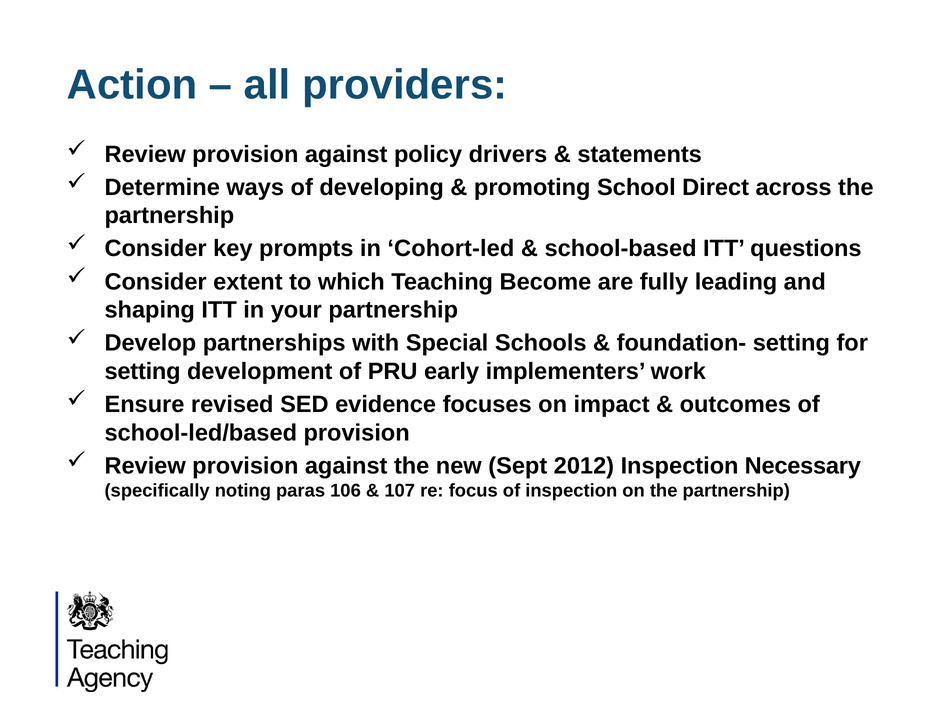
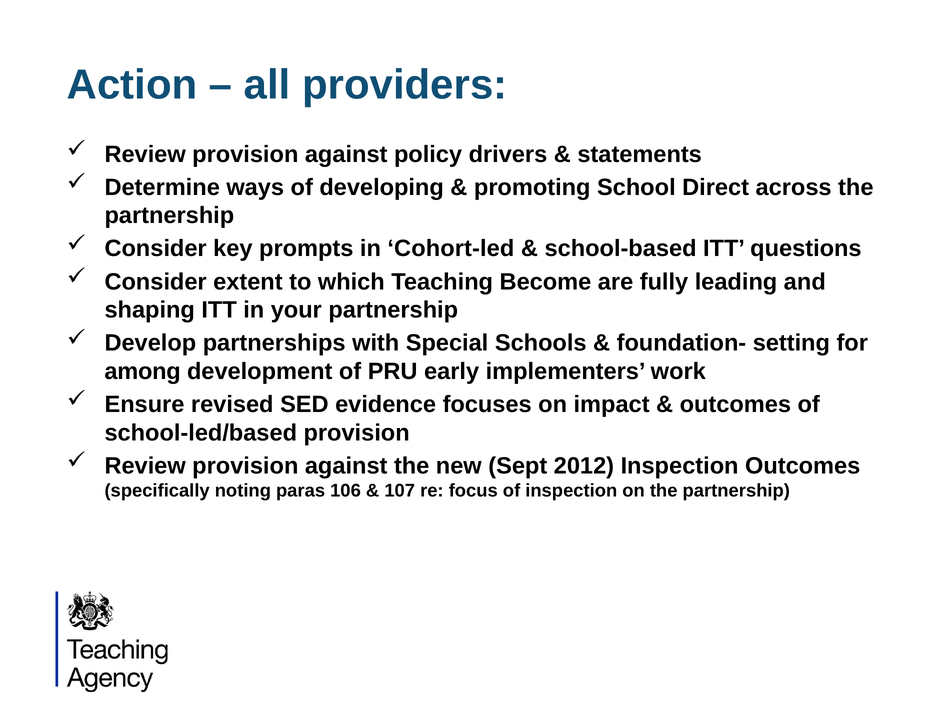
setting at (143, 371): setting -> among
Inspection Necessary: Necessary -> Outcomes
